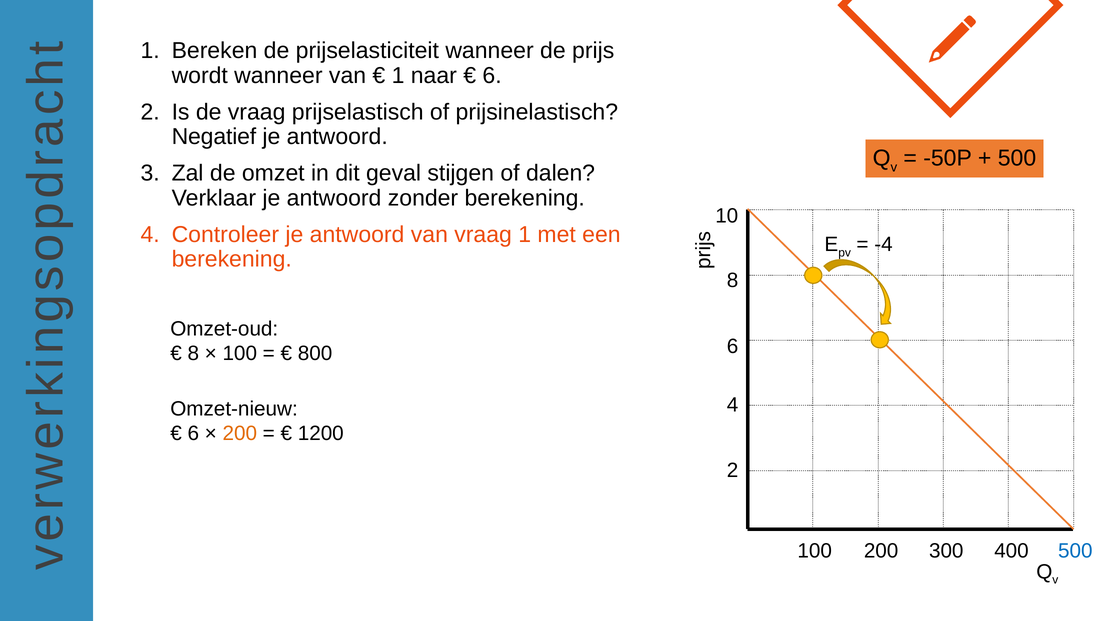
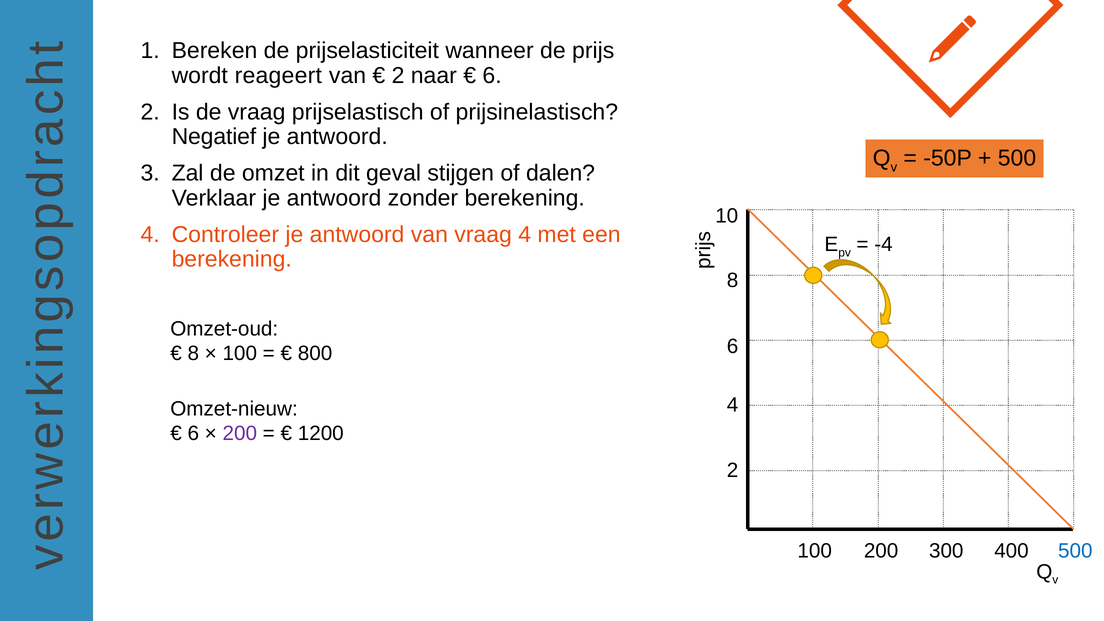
wordt wanneer: wanneer -> reageert
1 at (398, 76): 1 -> 2
vraag 1: 1 -> 4
200 at (240, 434) colour: orange -> purple
